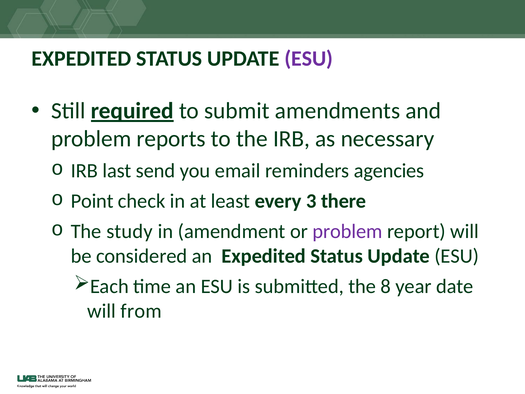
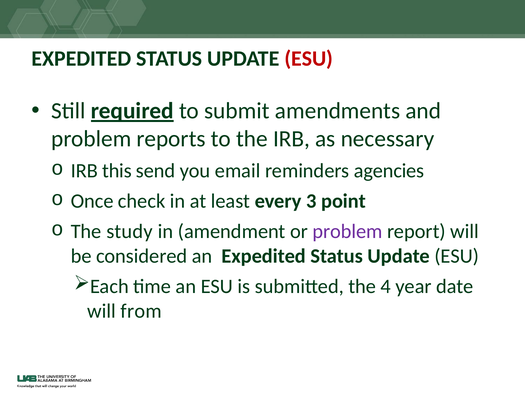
ESU at (309, 58) colour: purple -> red
last: last -> this
Point: Point -> Once
there: there -> point
8: 8 -> 4
